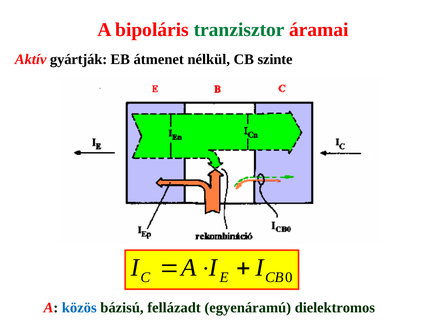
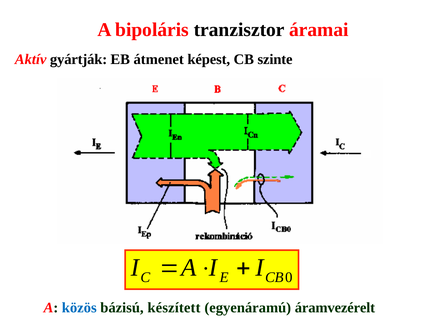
tranzisztor colour: green -> black
nélkül: nélkül -> képest
fellázadt: fellázadt -> készített
dielektromos: dielektromos -> áramvezérelt
